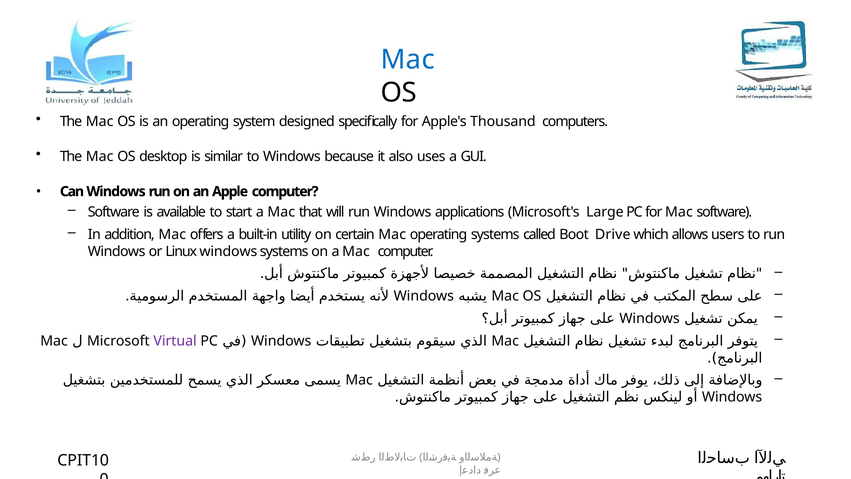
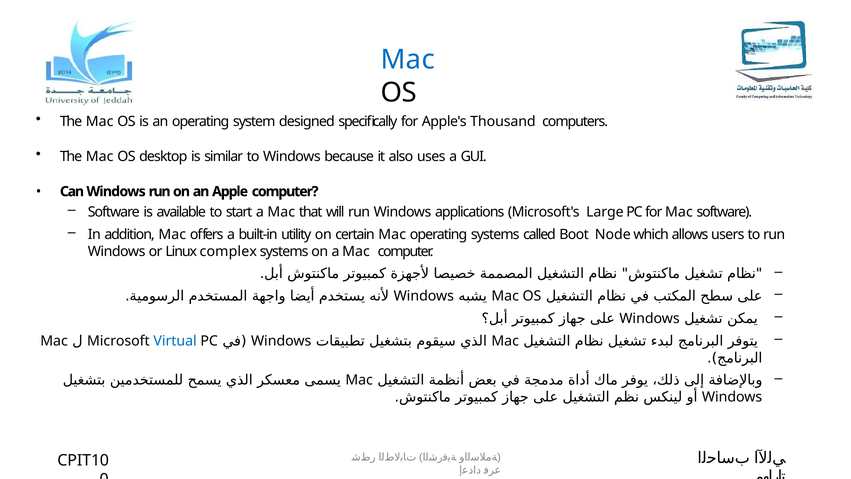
Drive: Drive -> Node
Linux windows: windows -> complex
Virtual colour: purple -> blue
